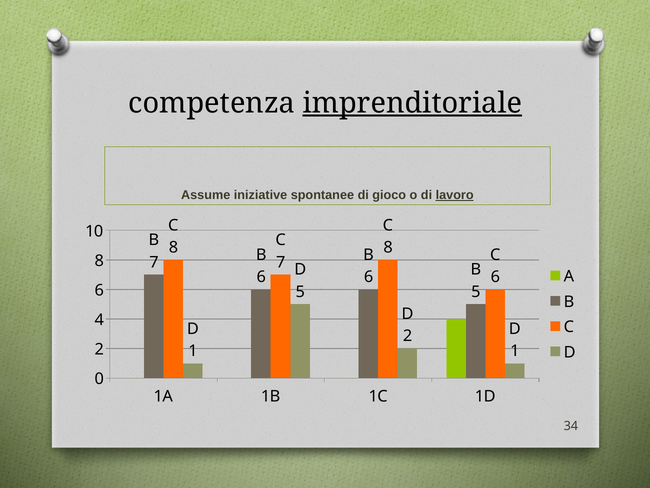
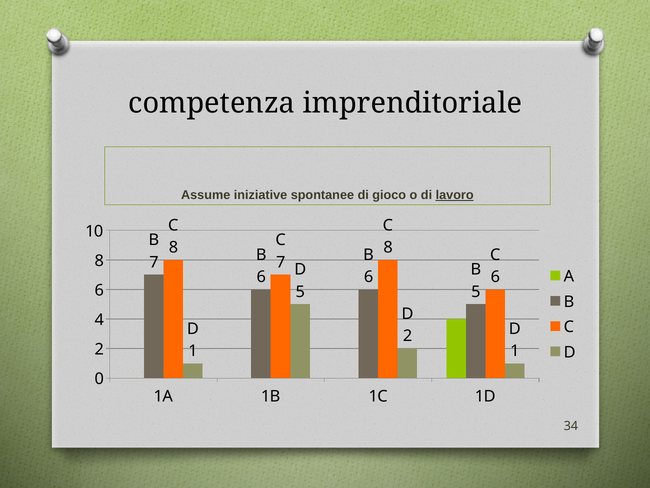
imprenditoriale underline: present -> none
